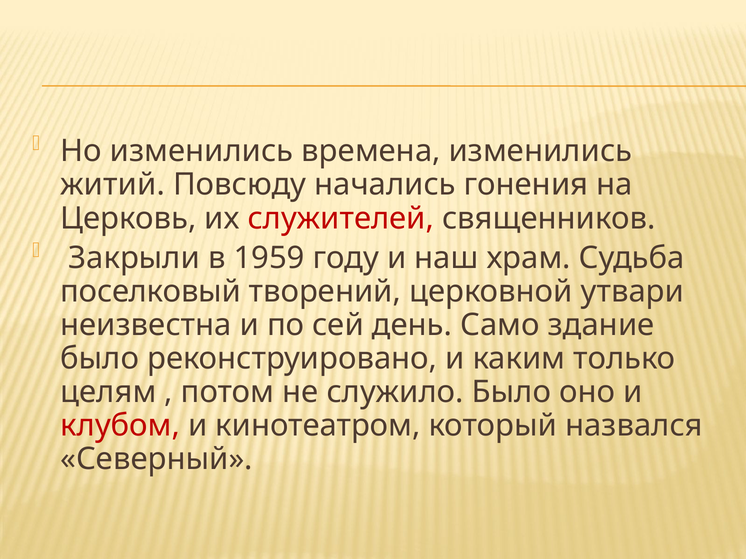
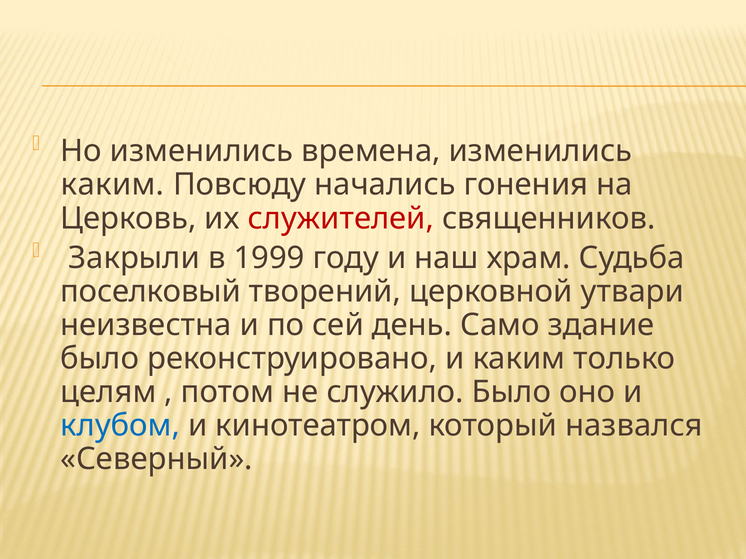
житий at (113, 185): житий -> каким
1959: 1959 -> 1999
клубом colour: red -> blue
